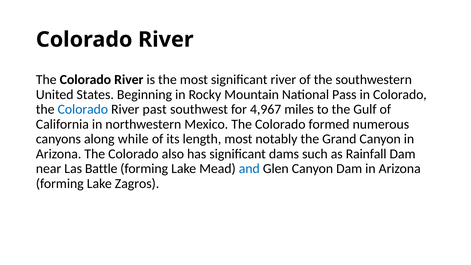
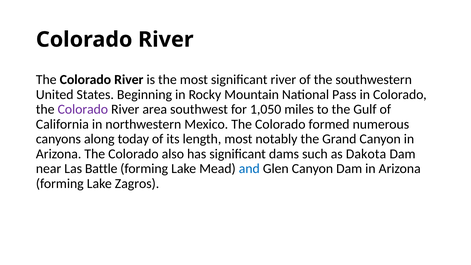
Colorado at (83, 109) colour: blue -> purple
past: past -> area
4,967: 4,967 -> 1,050
while: while -> today
Rainfall: Rainfall -> Dakota
